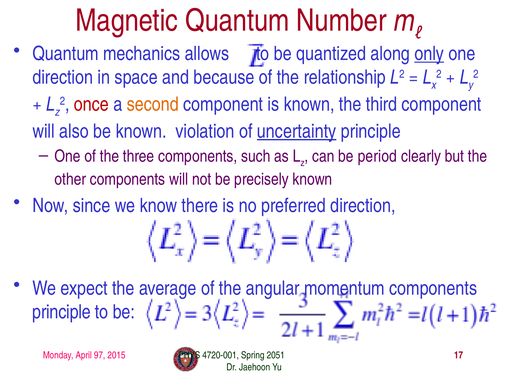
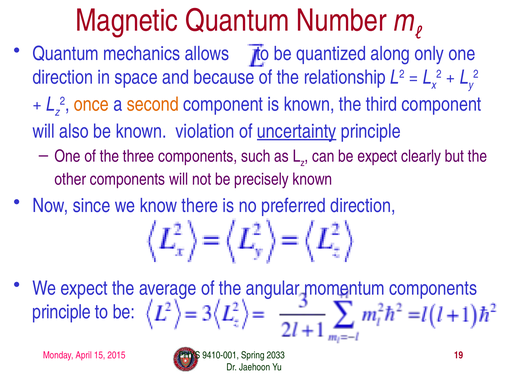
only underline: present -> none
once colour: red -> orange
be period: period -> expect
97: 97 -> 15
4720-001: 4720-001 -> 9410-001
2051: 2051 -> 2033
17: 17 -> 19
